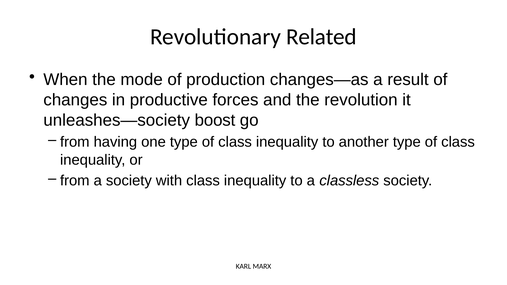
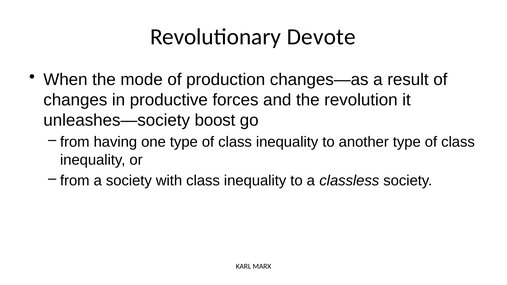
Related: Related -> Devote
